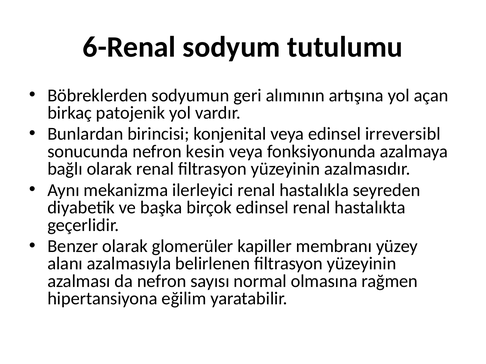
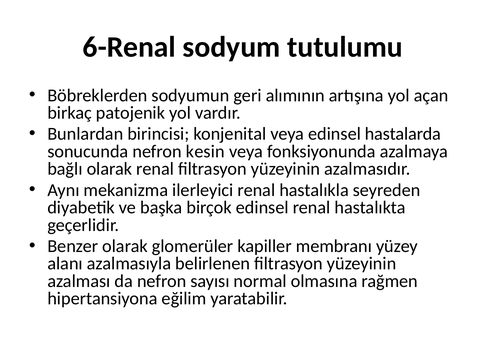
irreversibl: irreversibl -> hastalarda
